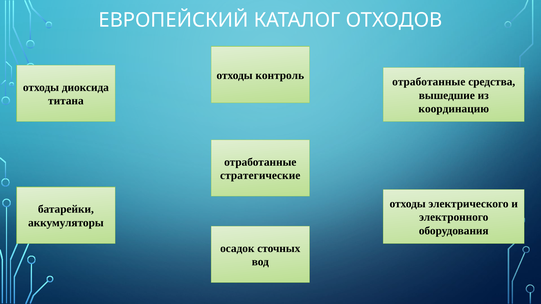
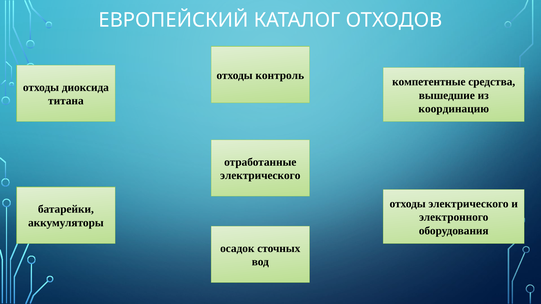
отработанные at (429, 82): отработанные -> компетентные
стратегические at (260, 176): стратегические -> электрического
